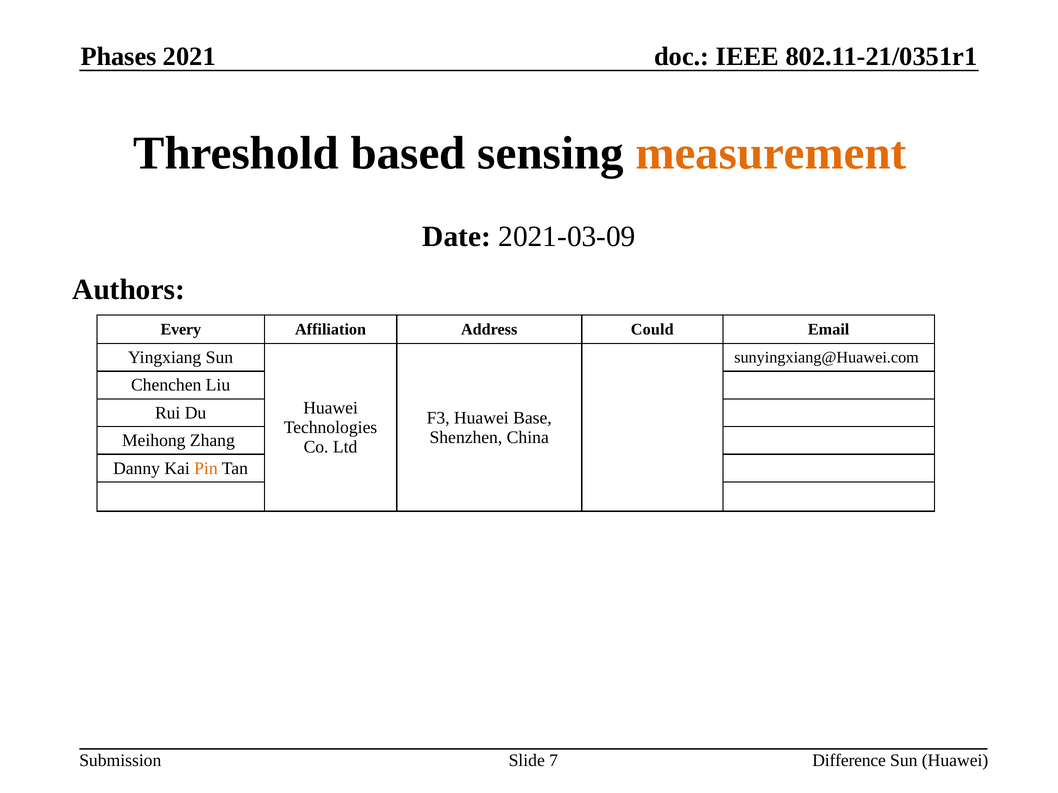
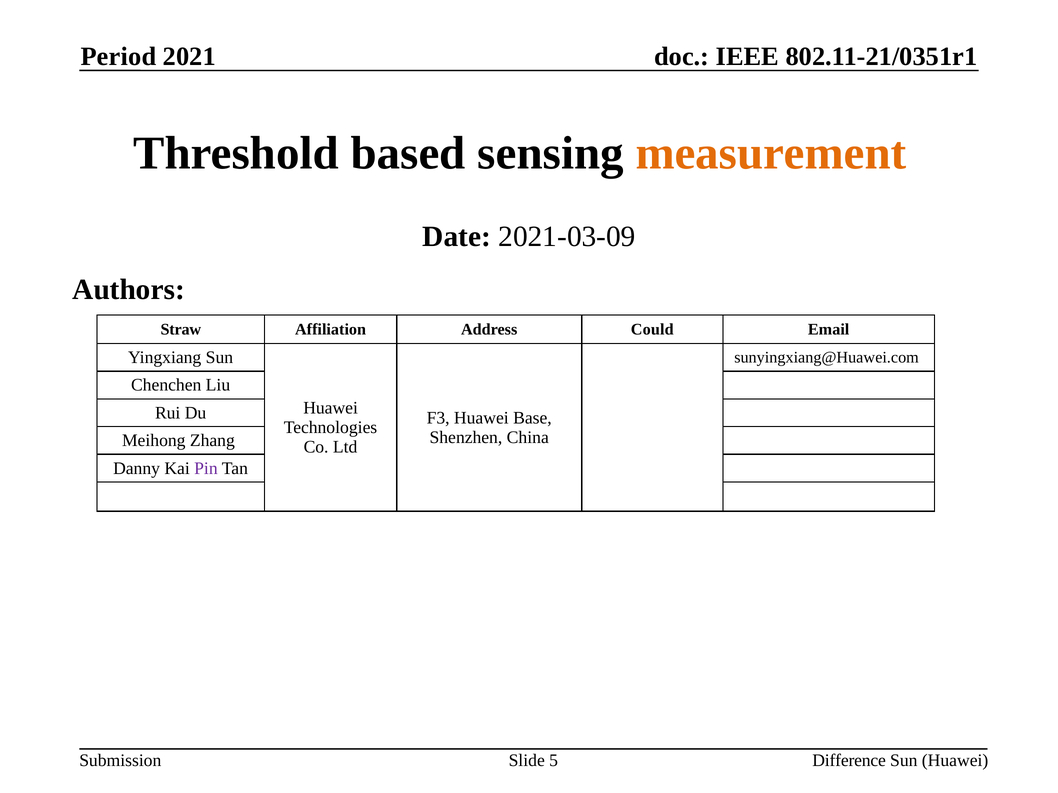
Phases: Phases -> Period
Every: Every -> Straw
Pin colour: orange -> purple
7: 7 -> 5
